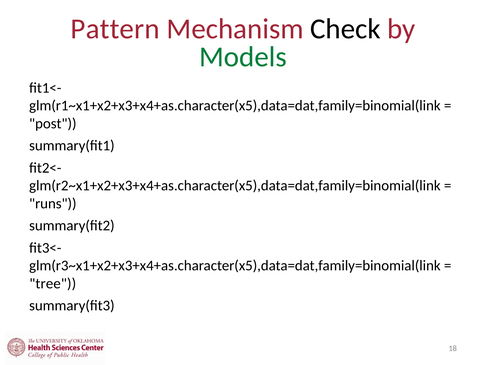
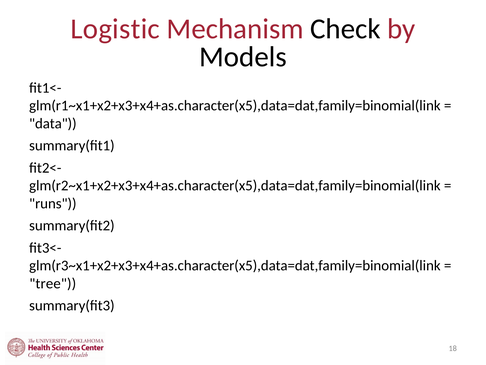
Pattern: Pattern -> Logistic
Models colour: green -> black
post: post -> data
